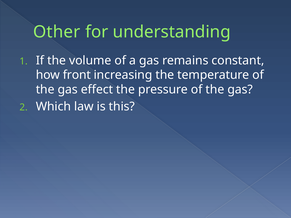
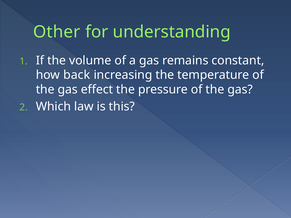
front: front -> back
